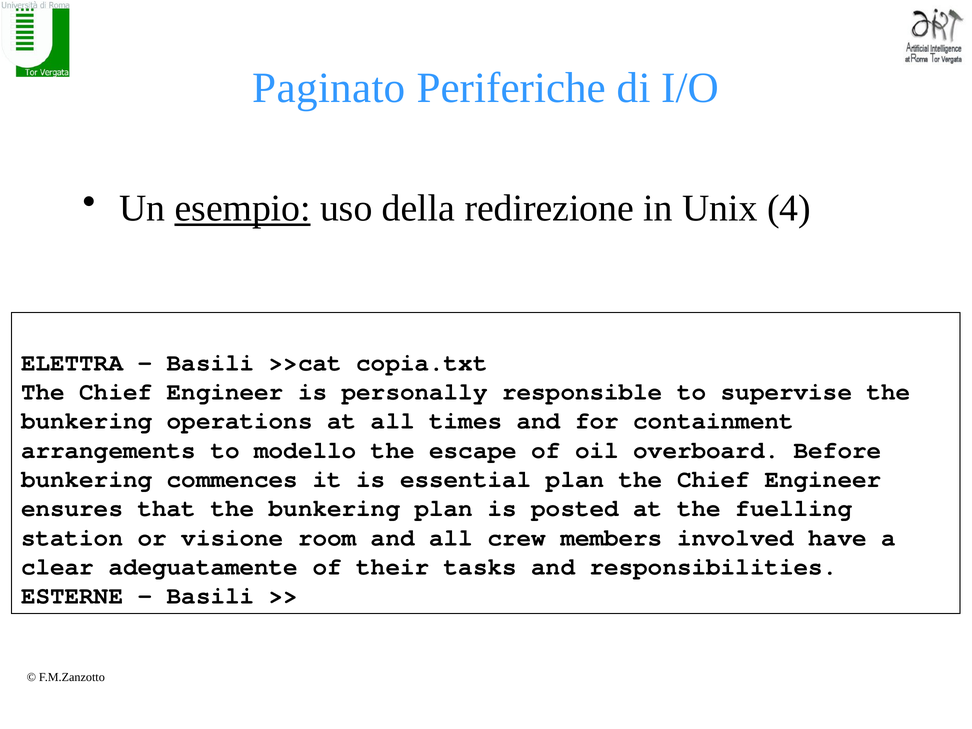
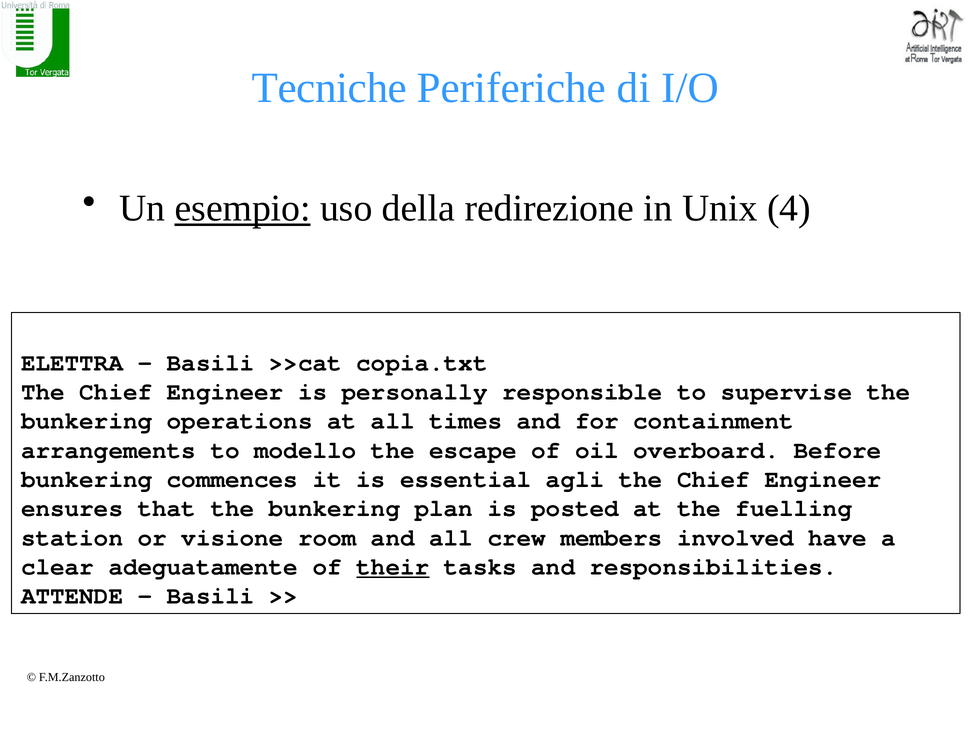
Paginato: Paginato -> Tecniche
essential plan: plan -> agli
their underline: none -> present
ESTERNE: ESTERNE -> ATTENDE
